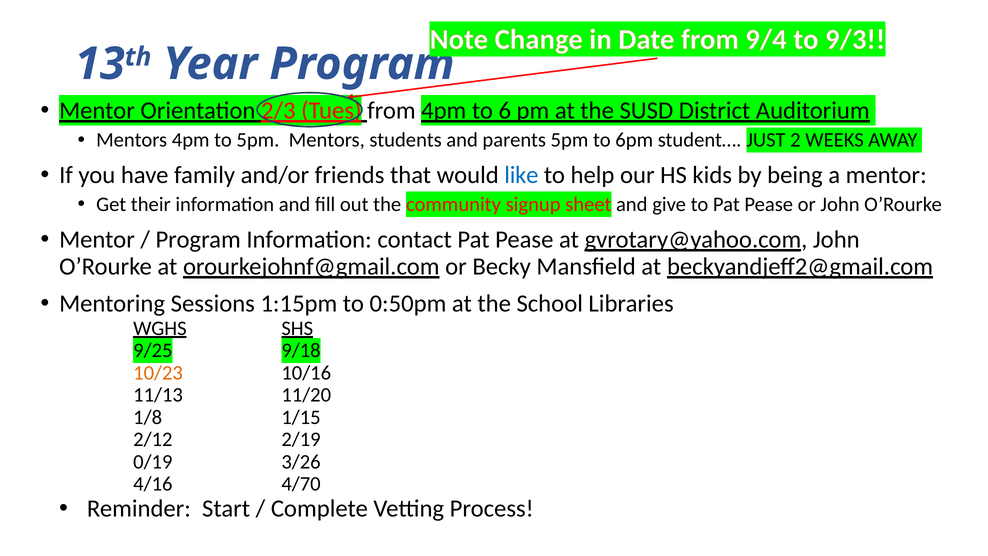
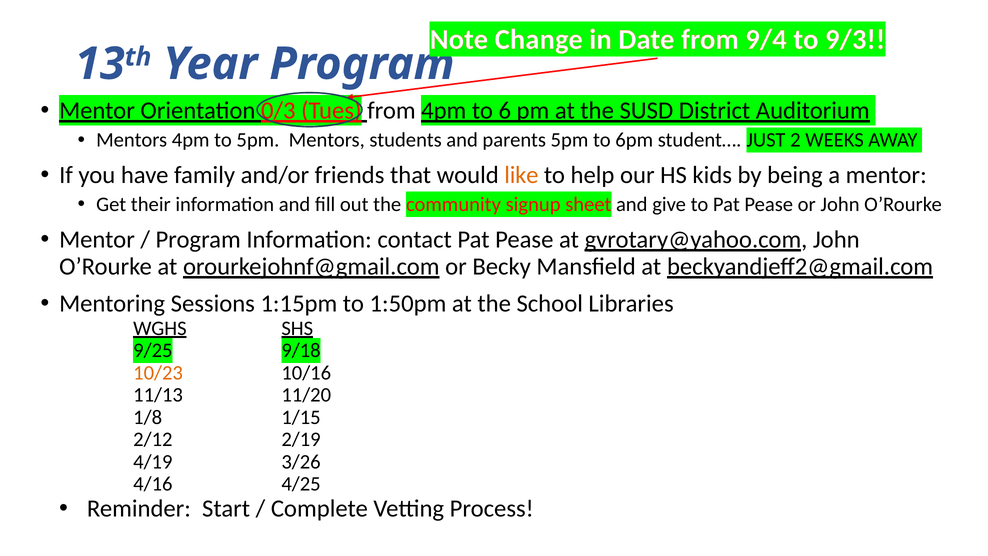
2/3: 2/3 -> 0/3
like colour: blue -> orange
0:50pm: 0:50pm -> 1:50pm
0/19: 0/19 -> 4/19
4/70: 4/70 -> 4/25
